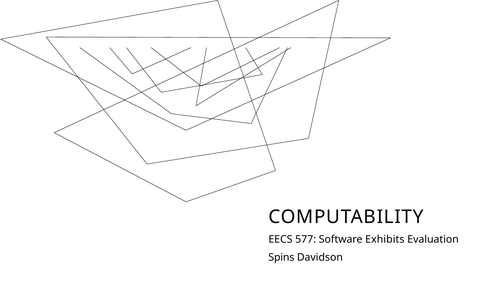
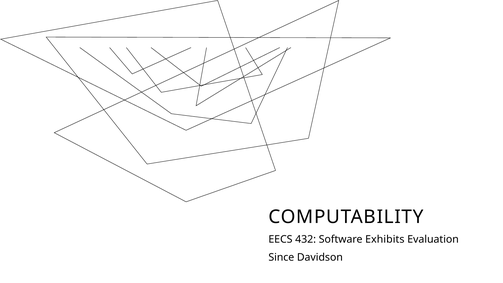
577: 577 -> 432
Spins: Spins -> Since
